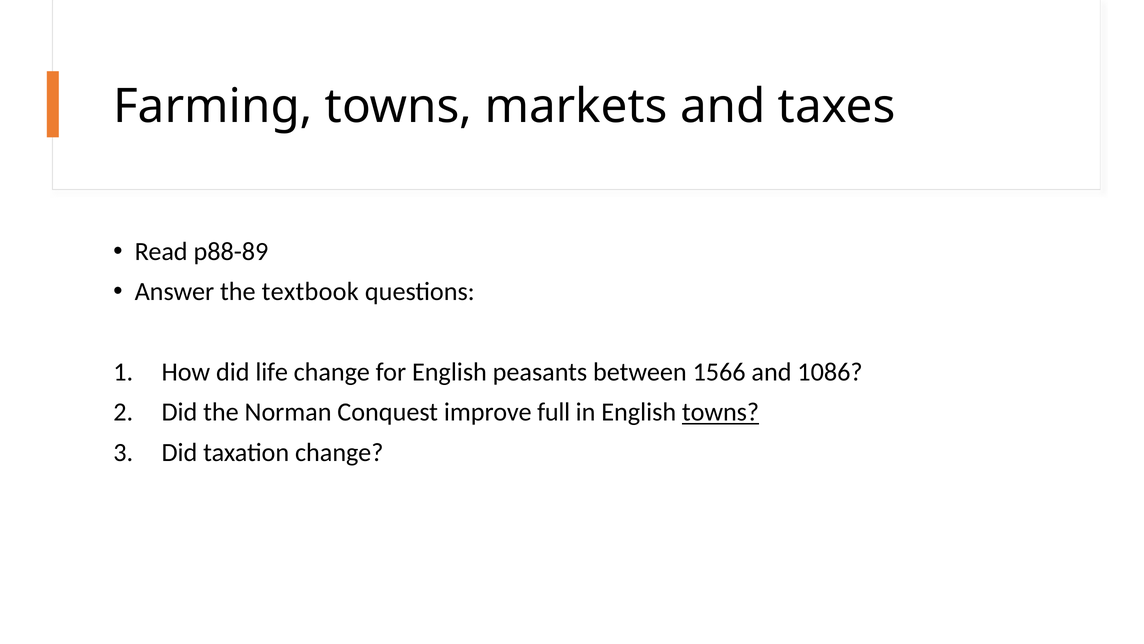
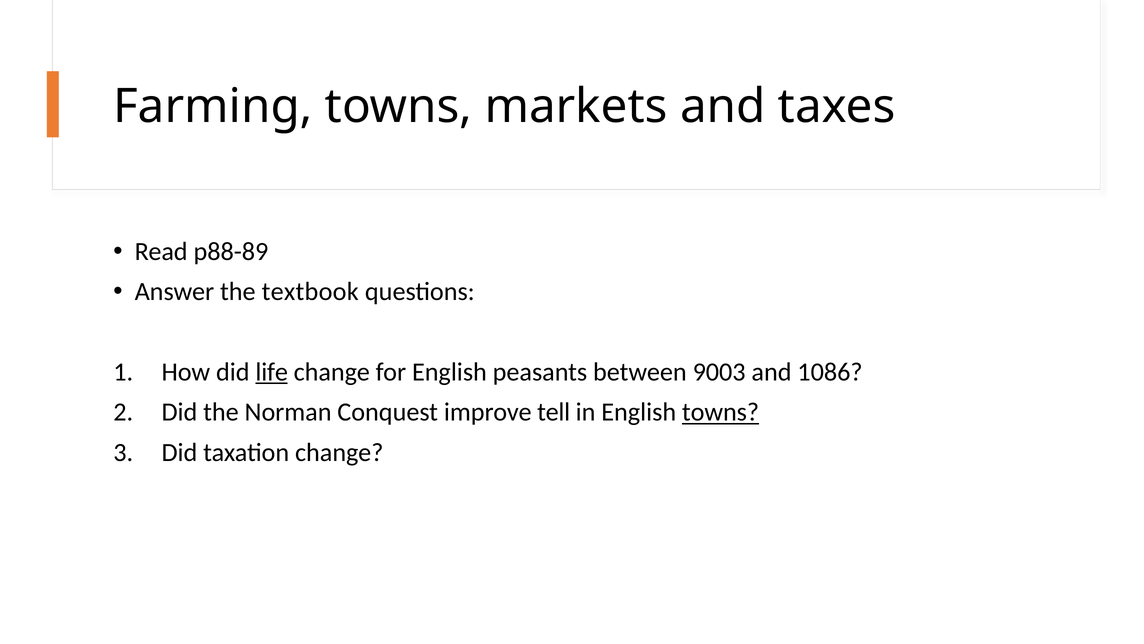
life underline: none -> present
1566: 1566 -> 9003
full: full -> tell
